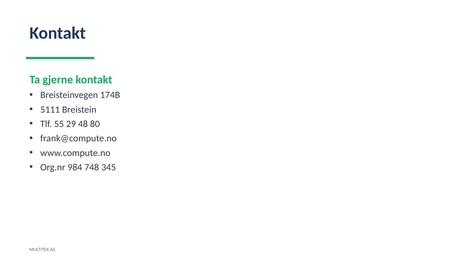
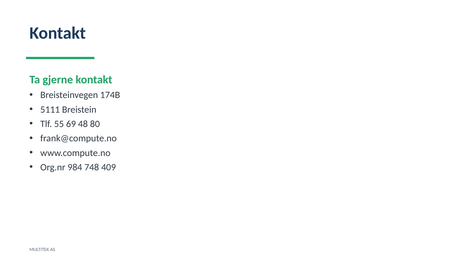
29: 29 -> 69
345: 345 -> 409
